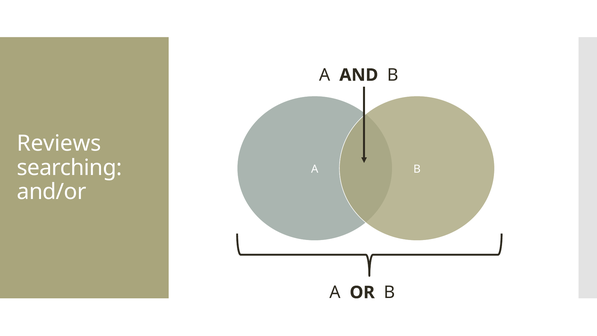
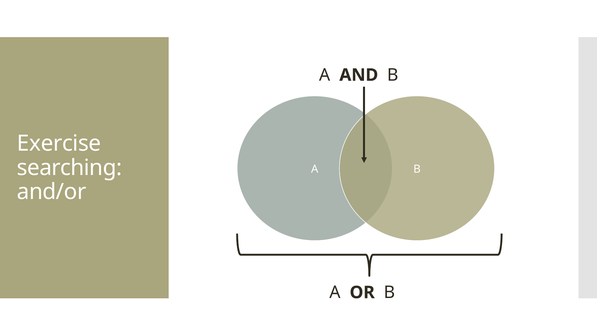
Reviews: Reviews -> Exercise
